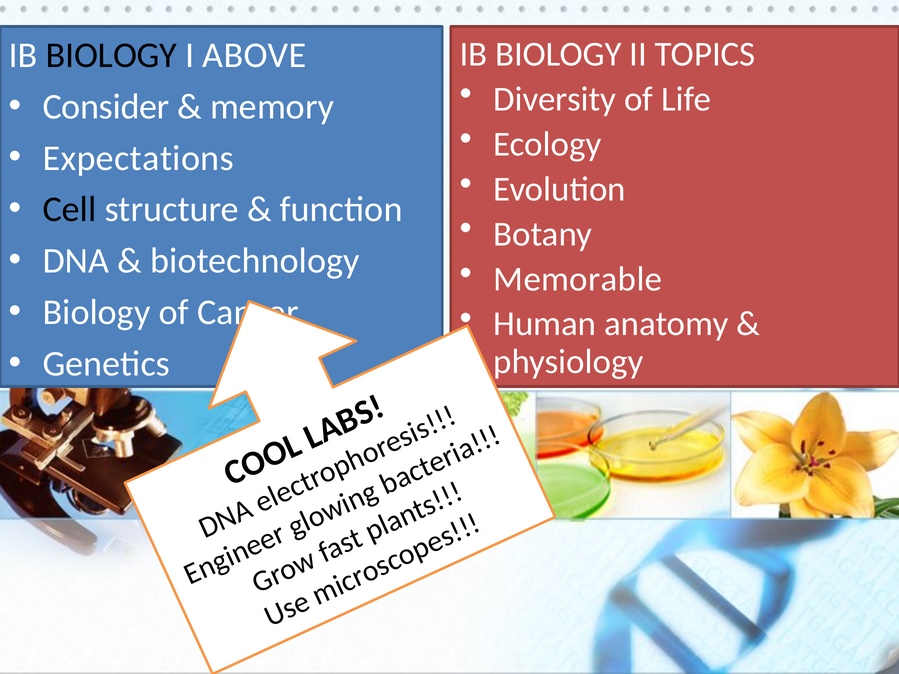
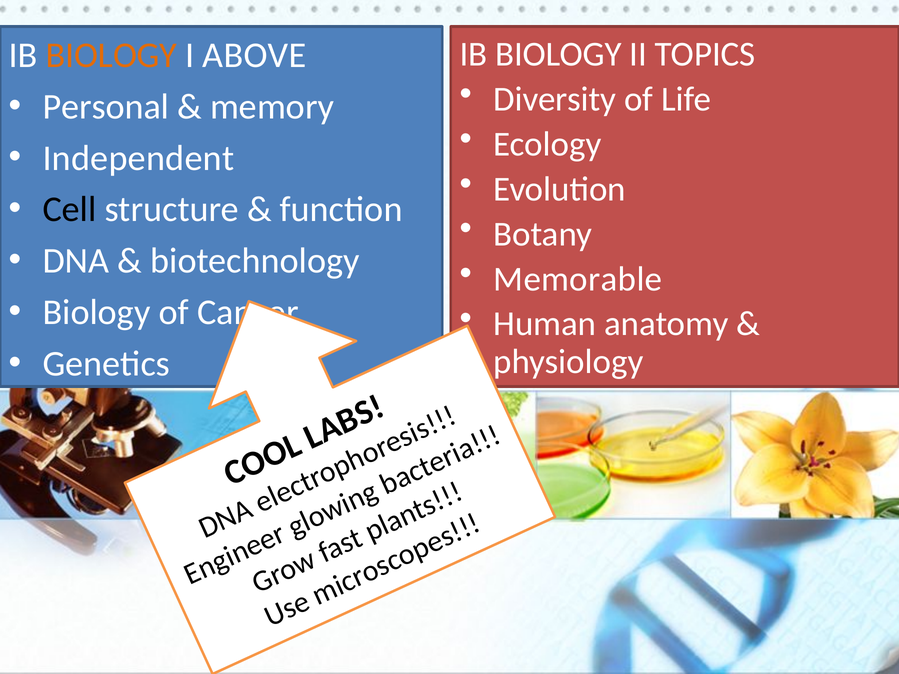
BIOLOGY at (111, 55) colour: black -> orange
Consider: Consider -> Personal
Expectations: Expectations -> Independent
